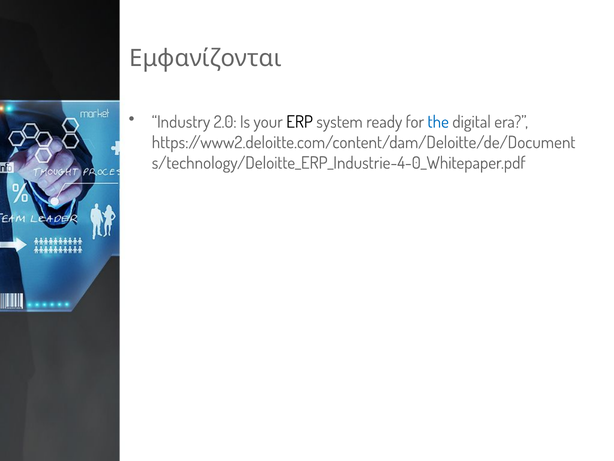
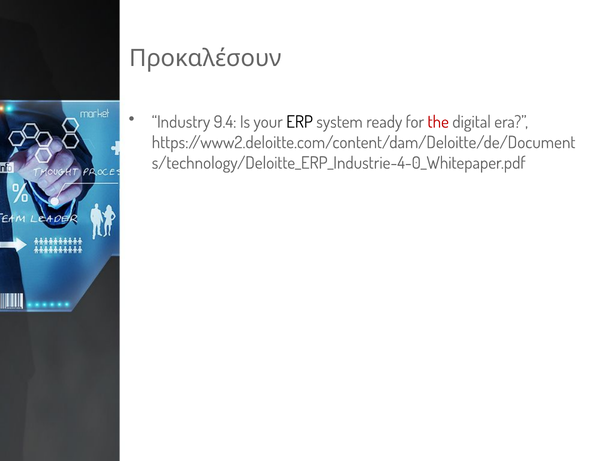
Εμφανίζονται: Εμφανίζονται -> Προκαλέσουν
2.0: 2.0 -> 9.4
the colour: blue -> red
